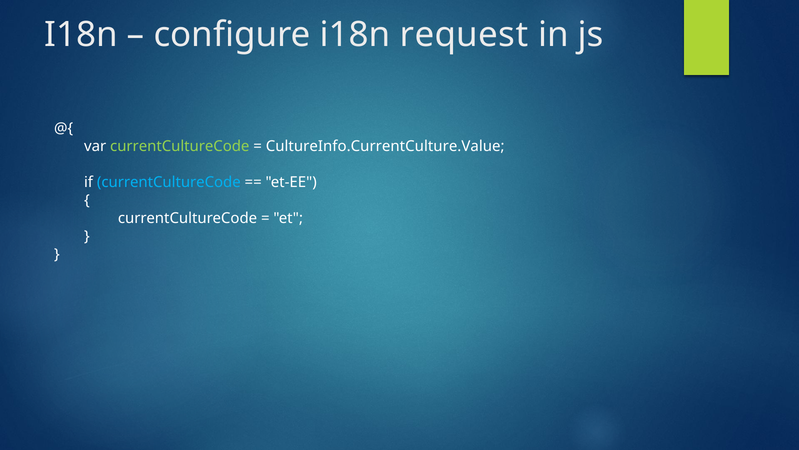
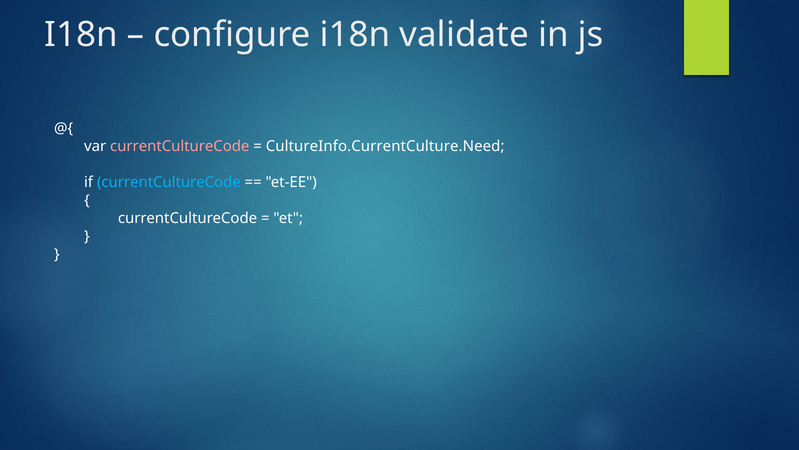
request: request -> validate
currentCultureCode at (180, 146) colour: light green -> pink
CultureInfo.CurrentCulture.Value: CultureInfo.CurrentCulture.Value -> CultureInfo.CurrentCulture.Need
